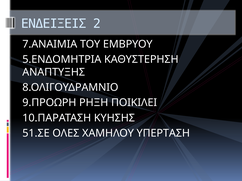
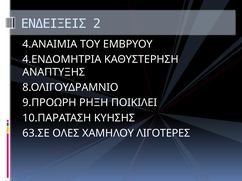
7.ΑΝΑΙΜΙΑ: 7.ΑΝΑΙΜΙΑ -> 4.ΑΝΑΙΜΙΑ
5.ΕΝΔΟΜΗΤΡΙΑ: 5.ΕΝΔΟΜΗΤΡΙΑ -> 4.ΕΝΔΟΜΗΤΡΙΑ
51.ΣΕ: 51.ΣΕ -> 63.ΣΕ
ΥΠΕΡΤΑΣΗ: ΥΠΕΡΤΑΣΗ -> ΛΙΓΟΤΕΡΕΣ
